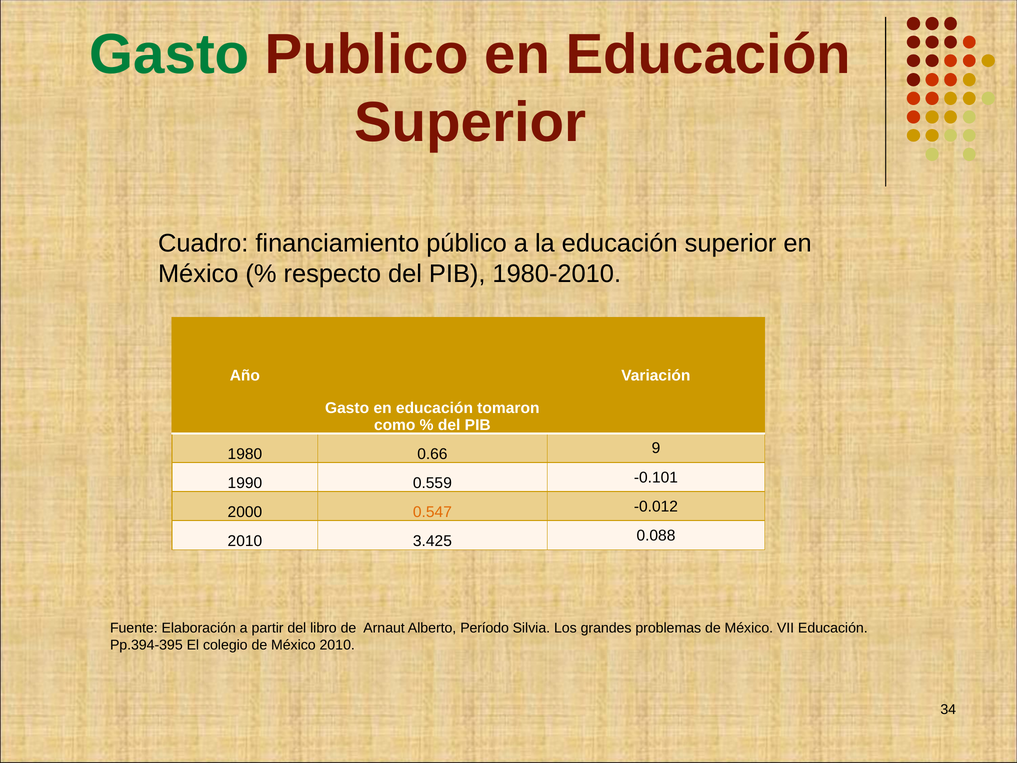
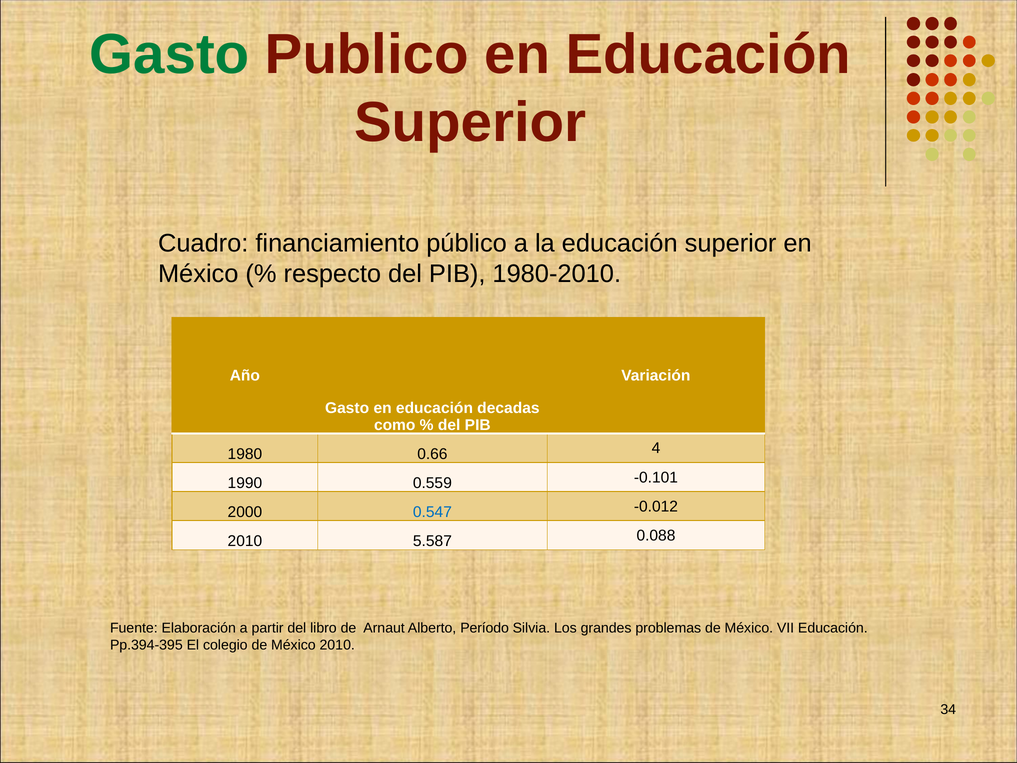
tomaron: tomaron -> decadas
9: 9 -> 4
0.547 colour: orange -> blue
3.425: 3.425 -> 5.587
